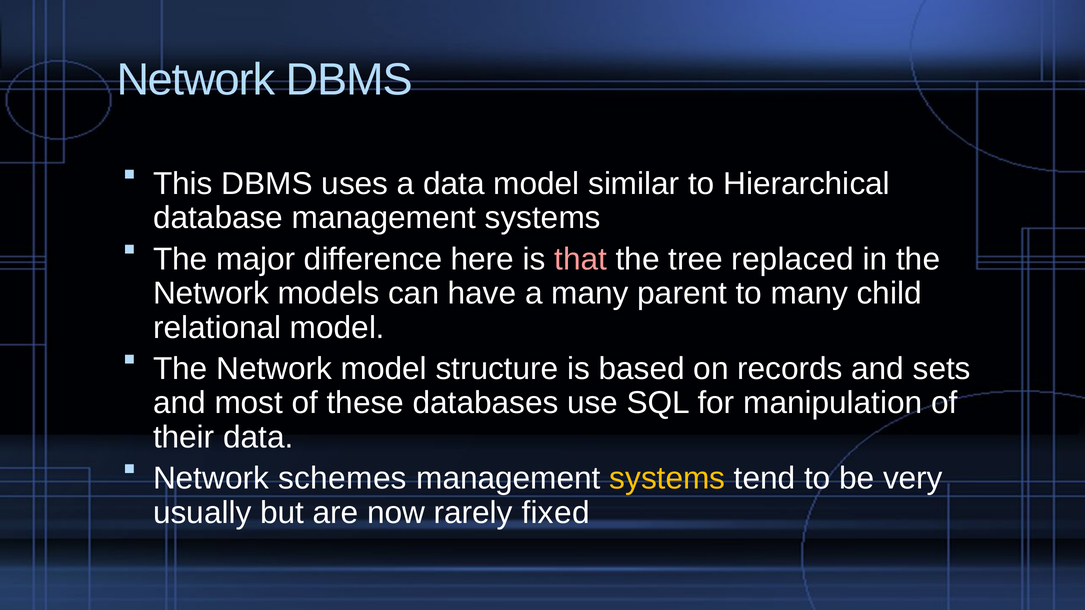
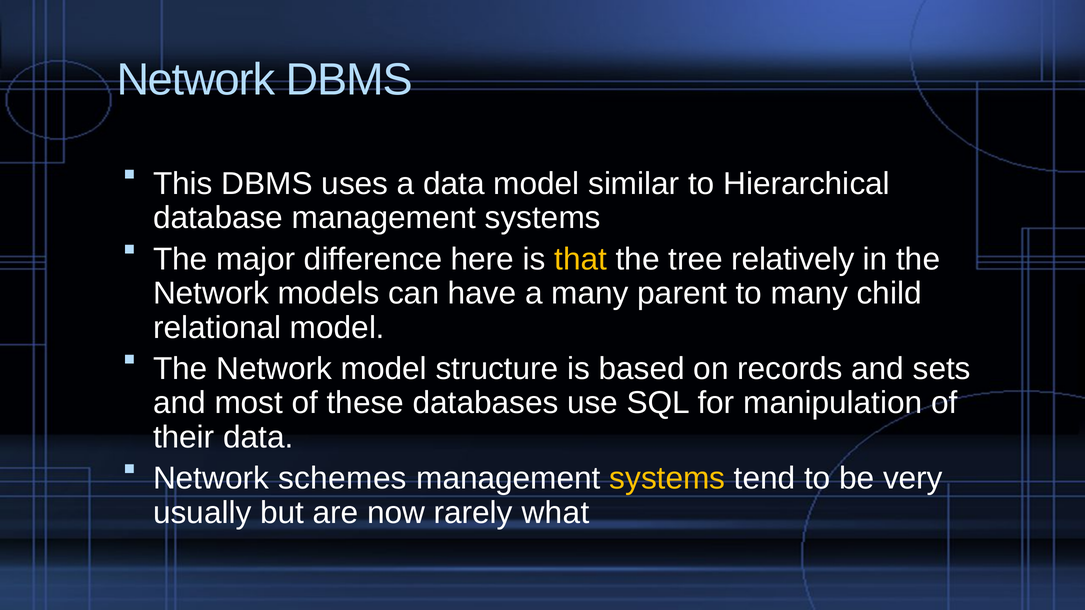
that colour: pink -> yellow
replaced: replaced -> relatively
fixed: fixed -> what
